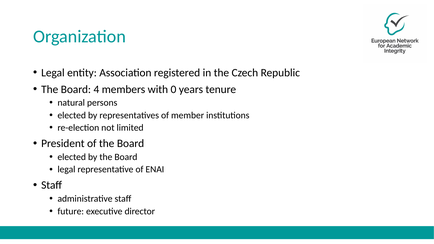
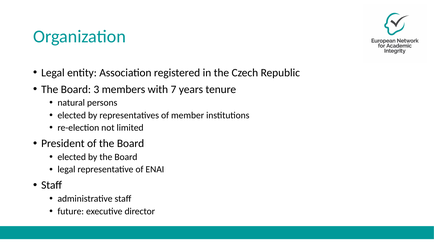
4: 4 -> 3
0: 0 -> 7
